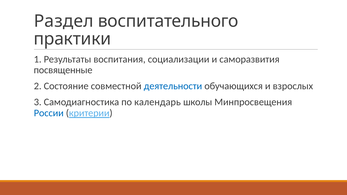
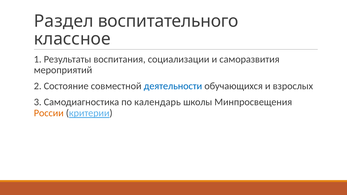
практики: практики -> классное
посвященные: посвященные -> мероприятий
России colour: blue -> orange
